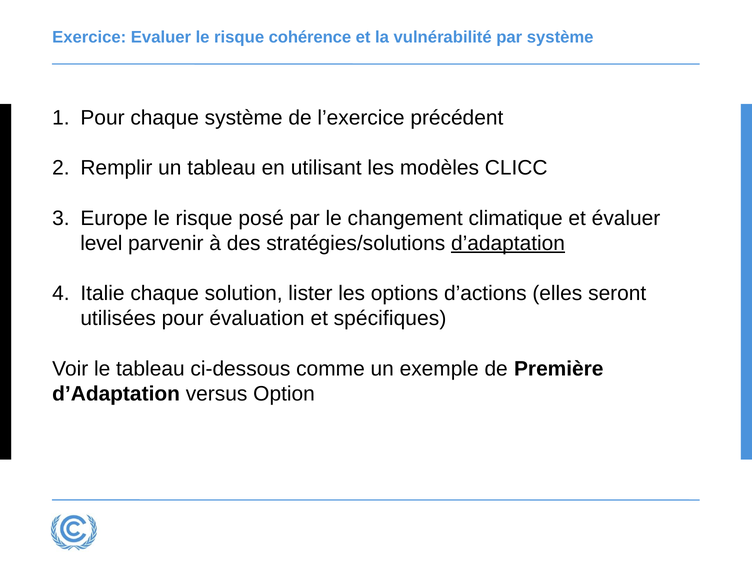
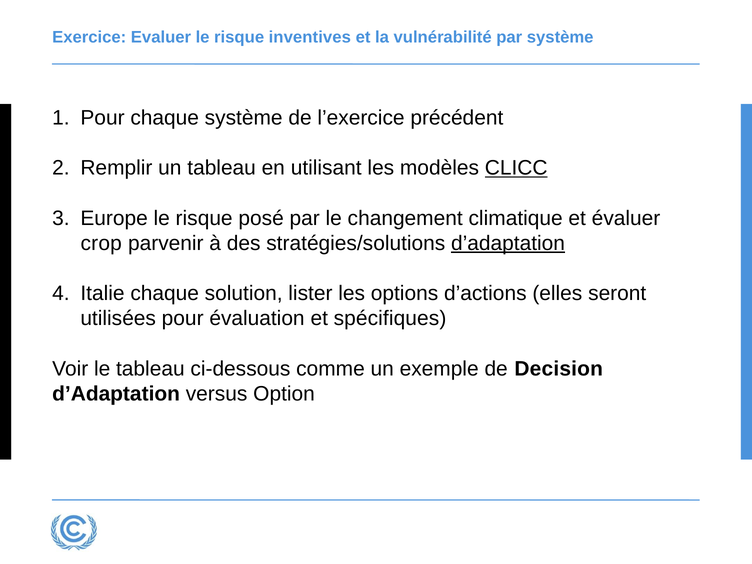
cohérence: cohérence -> inventives
CLICC underline: none -> present
level: level -> crop
Première: Première -> Decision
